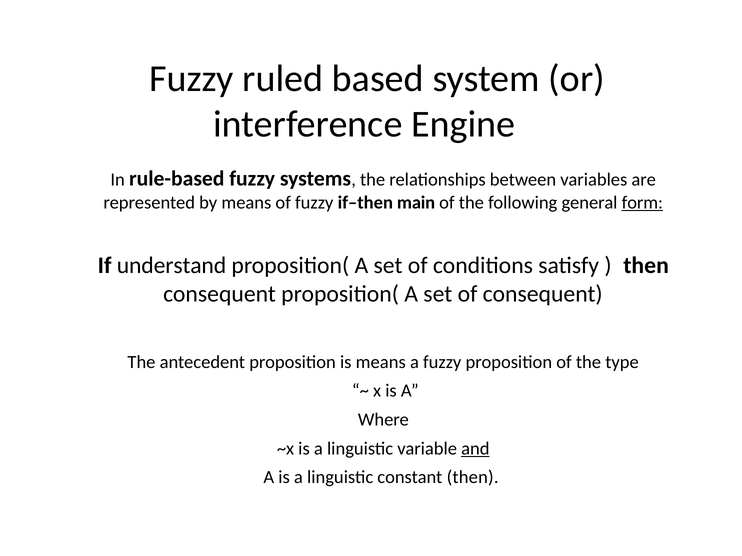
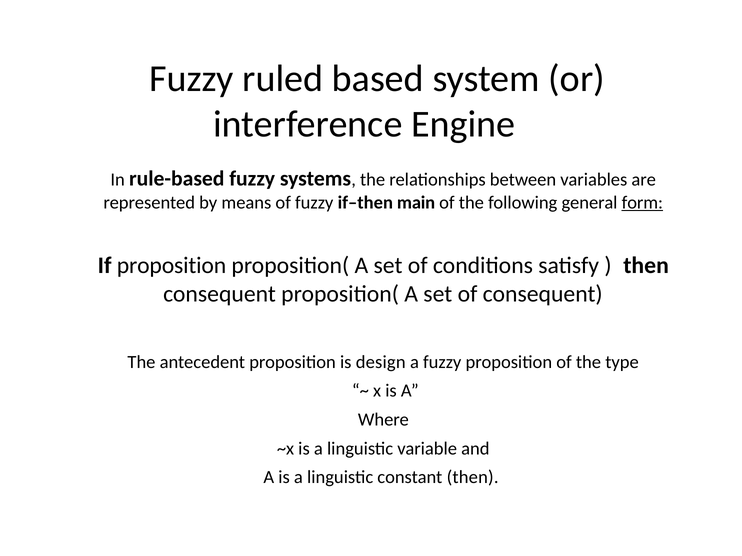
If understand: understand -> proposition
is means: means -> design
and underline: present -> none
